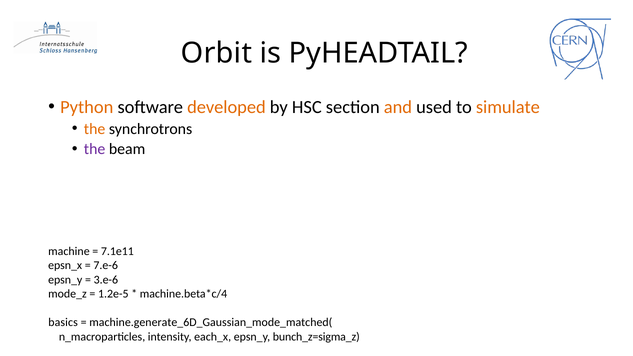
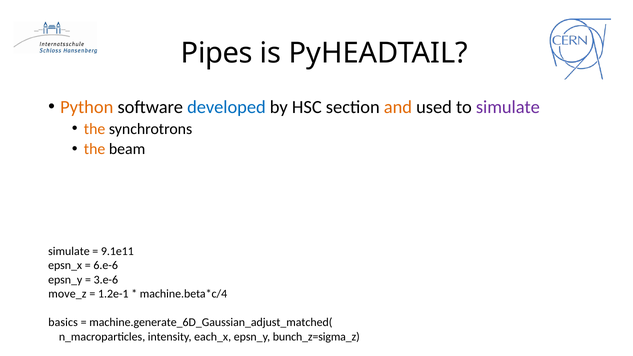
Orbit: Orbit -> Pipes
developed colour: orange -> blue
simulate at (508, 107) colour: orange -> purple
the at (95, 149) colour: purple -> orange
machine at (69, 251): machine -> simulate
7.1e11: 7.1e11 -> 9.1e11
7.e-6: 7.e-6 -> 6.e-6
mode_z: mode_z -> move_z
1.2e-5: 1.2e-5 -> 1.2e-1
machine.generate_6D_Gaussian_mode_matched(: machine.generate_6D_Gaussian_mode_matched( -> machine.generate_6D_Gaussian_adjust_matched(
